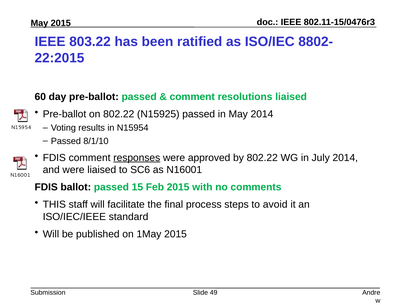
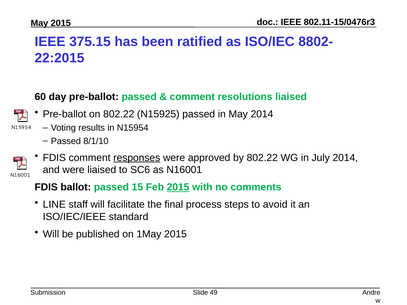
803.22: 803.22 -> 375.15
2015 at (178, 187) underline: none -> present
THIS: THIS -> LINE
